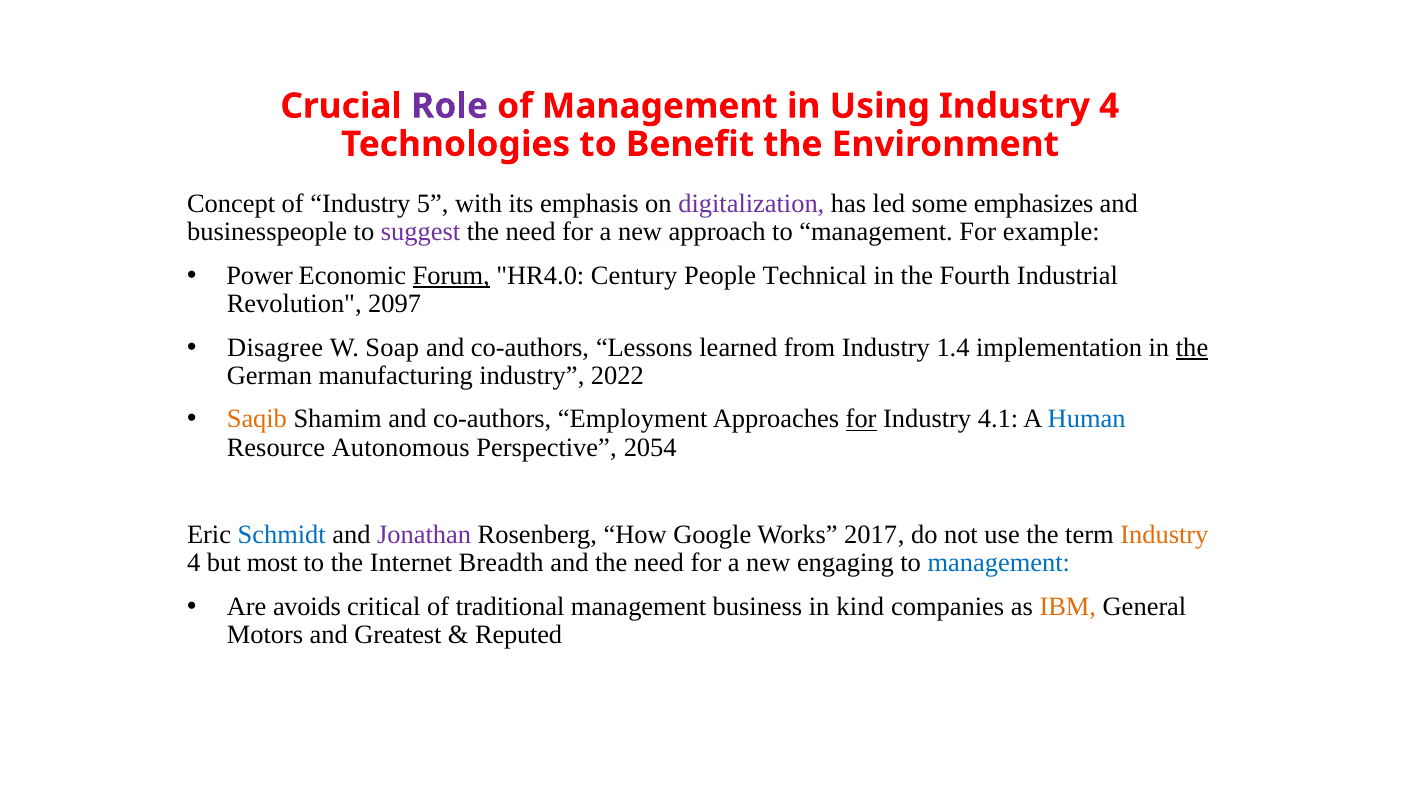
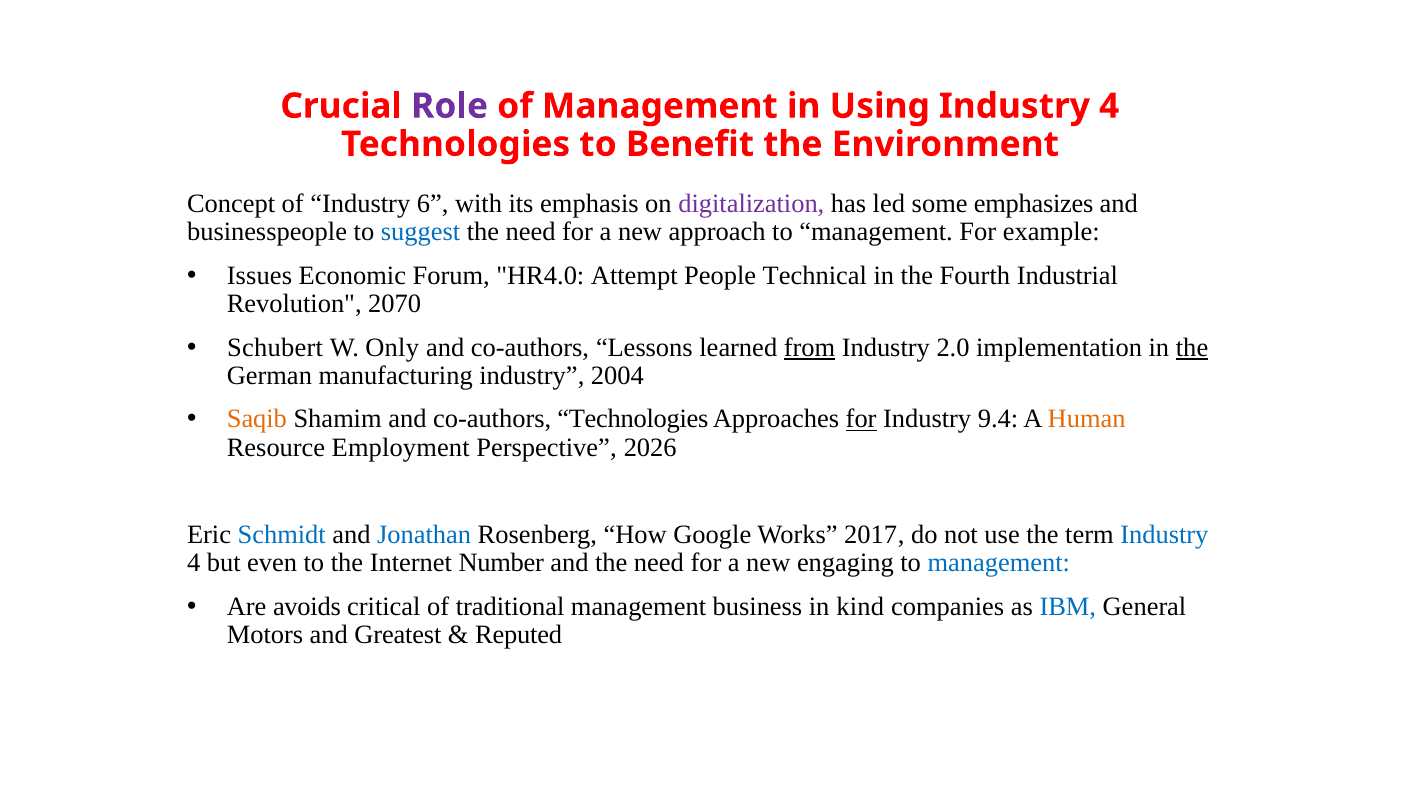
5: 5 -> 6
suggest colour: purple -> blue
Power: Power -> Issues
Forum underline: present -> none
Century: Century -> Attempt
2097: 2097 -> 2070
Disagree: Disagree -> Schubert
Soap: Soap -> Only
from underline: none -> present
1.4: 1.4 -> 2.0
2022: 2022 -> 2004
co-authors Employment: Employment -> Technologies
4.1: 4.1 -> 9.4
Human colour: blue -> orange
Autonomous: Autonomous -> Employment
2054: 2054 -> 2026
Jonathan colour: purple -> blue
Industry at (1164, 535) colour: orange -> blue
most: most -> even
Breadth: Breadth -> Number
IBM colour: orange -> blue
